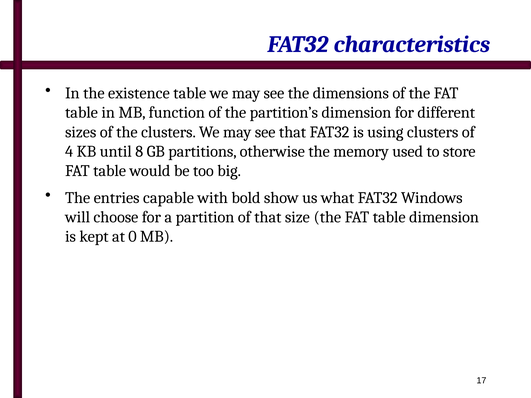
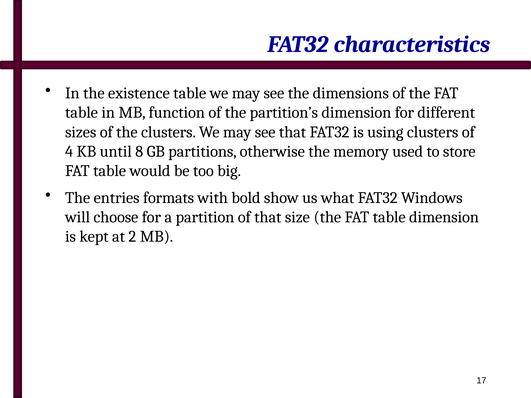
capable: capable -> formats
0: 0 -> 2
